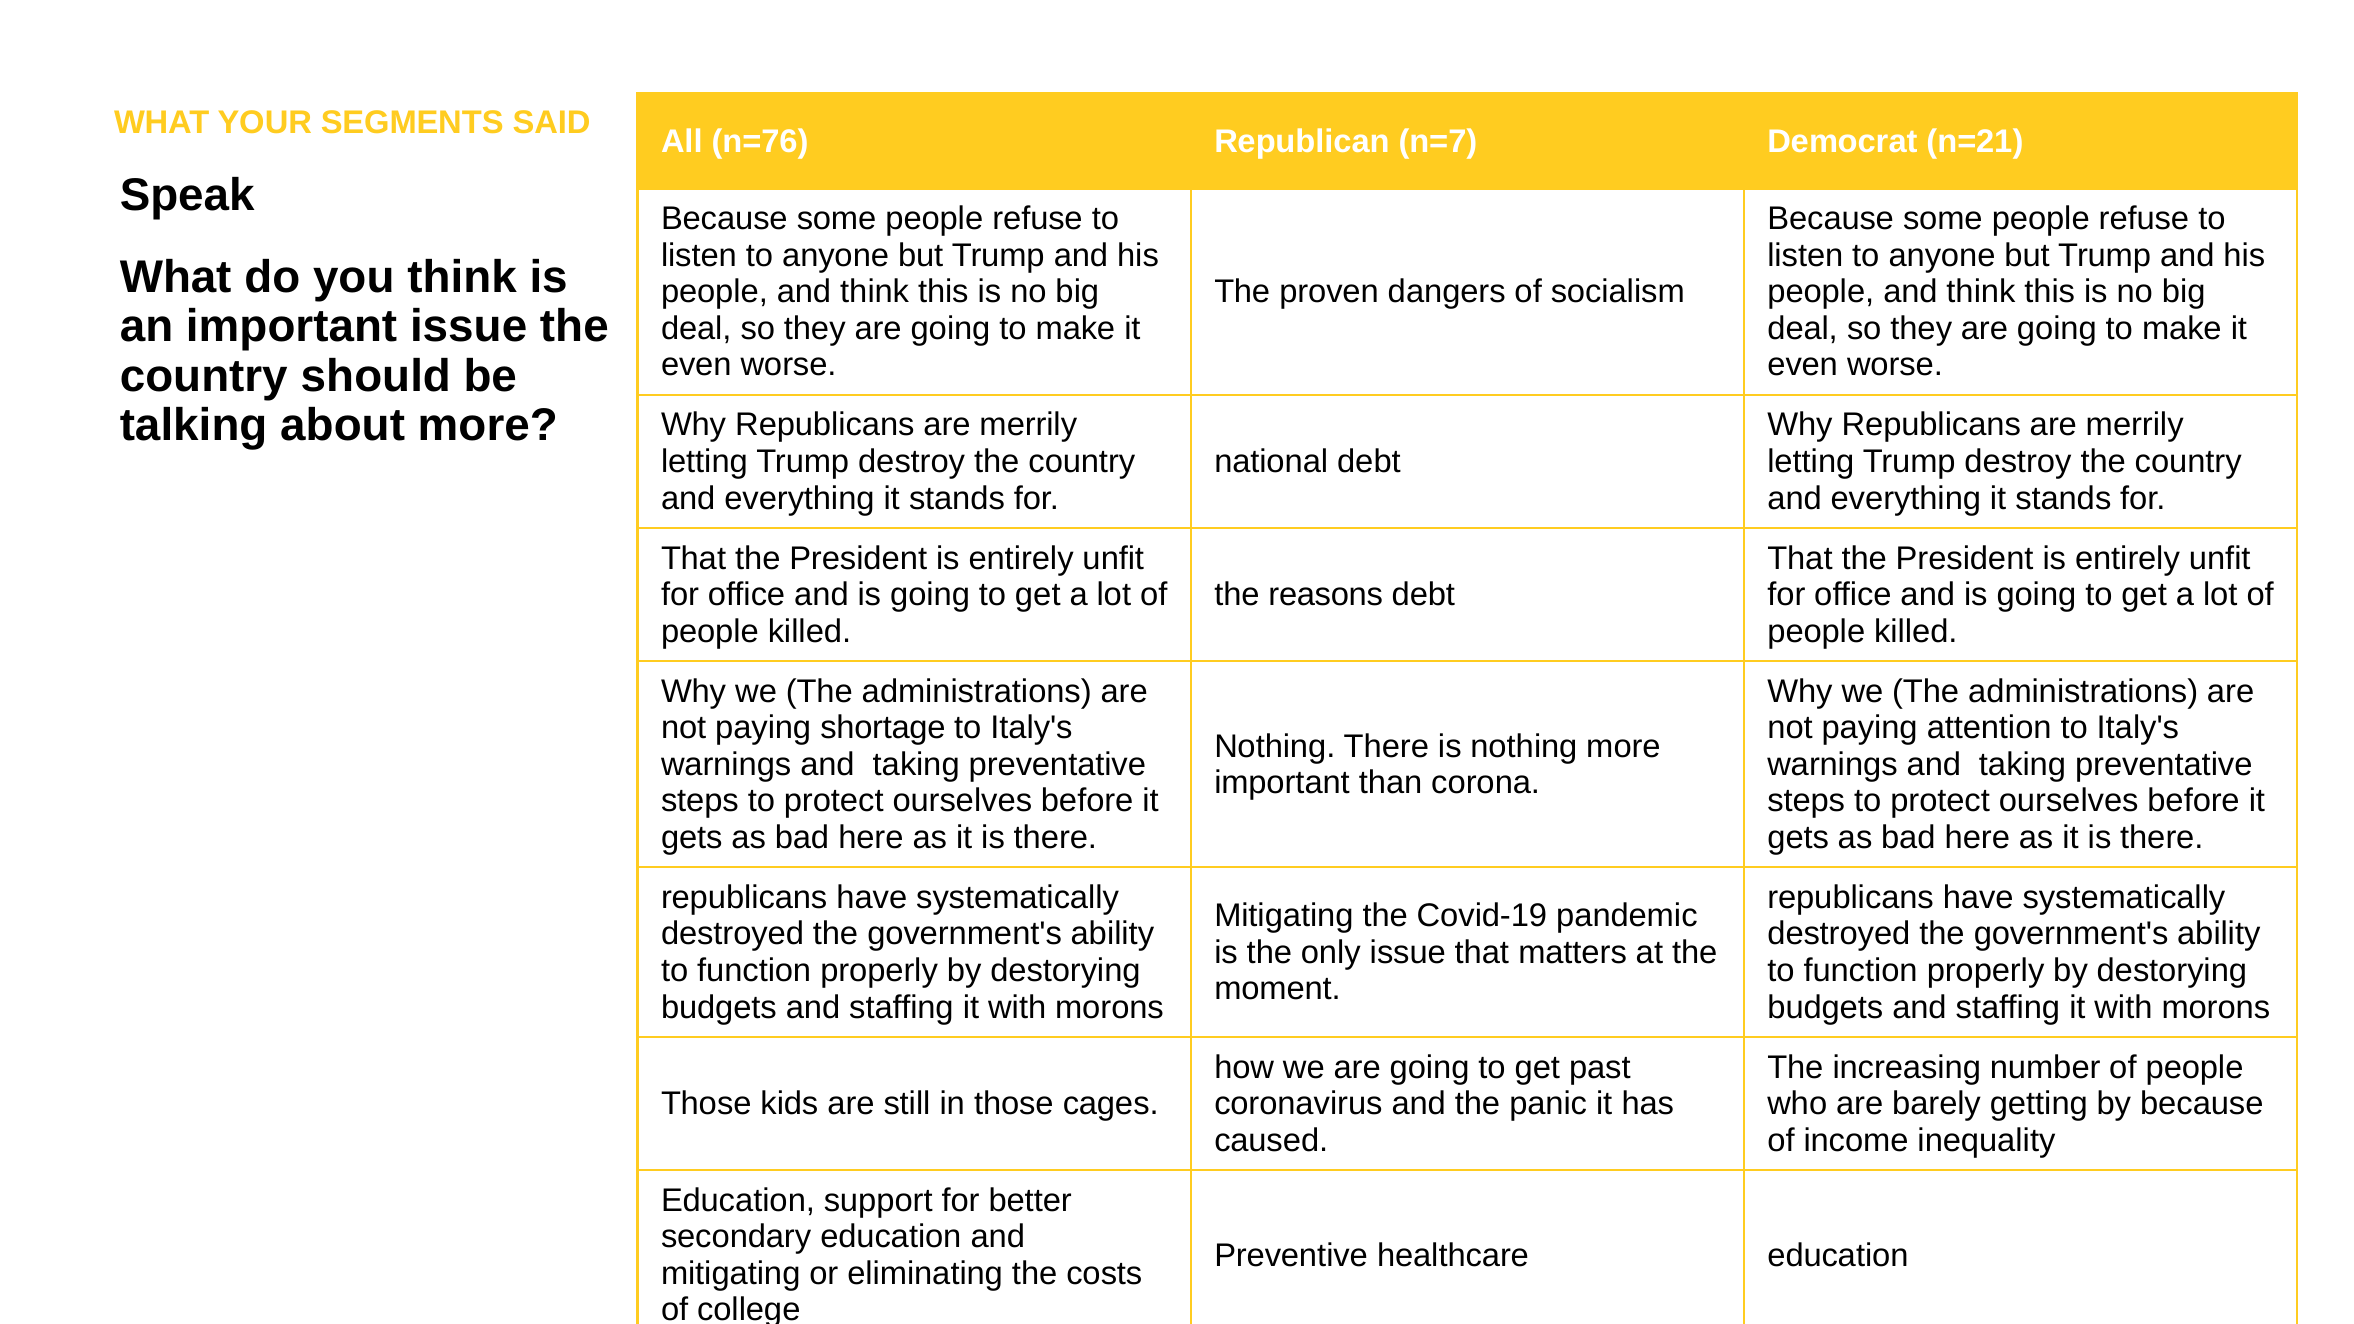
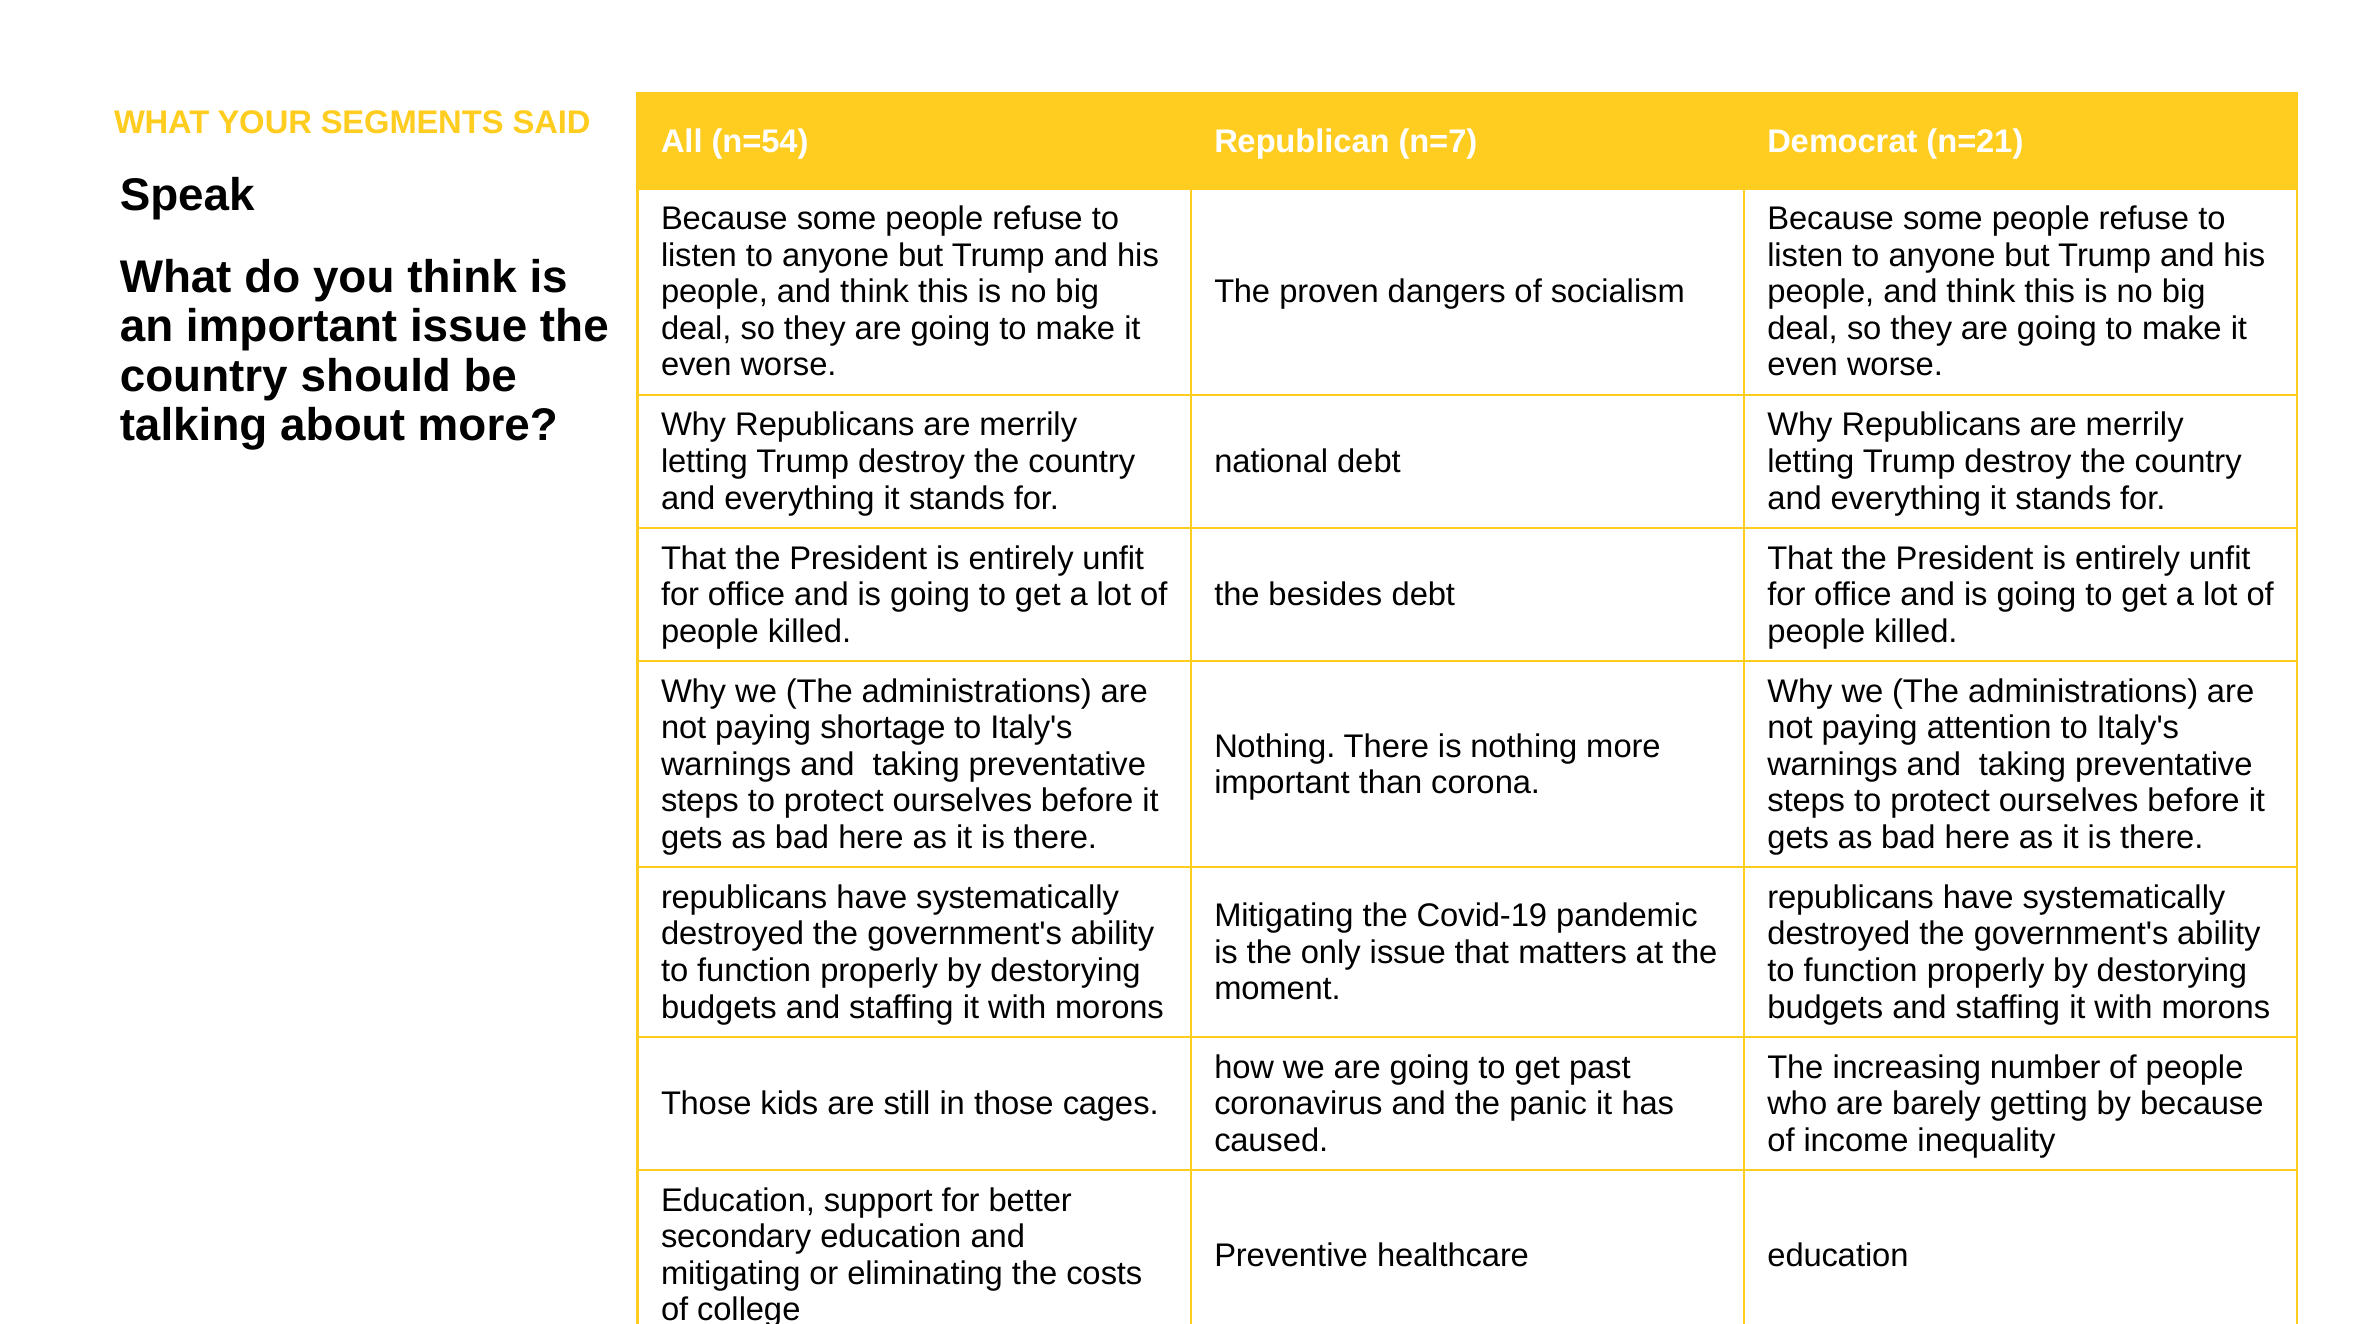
n=76: n=76 -> n=54
reasons: reasons -> besides
